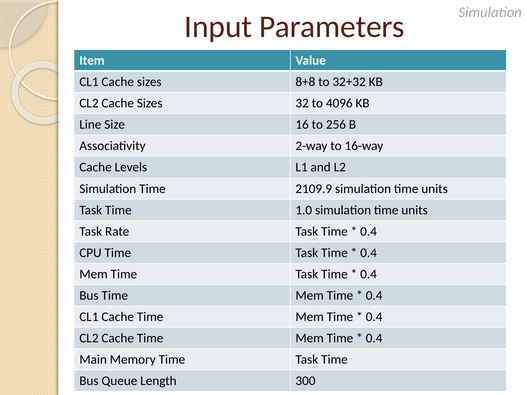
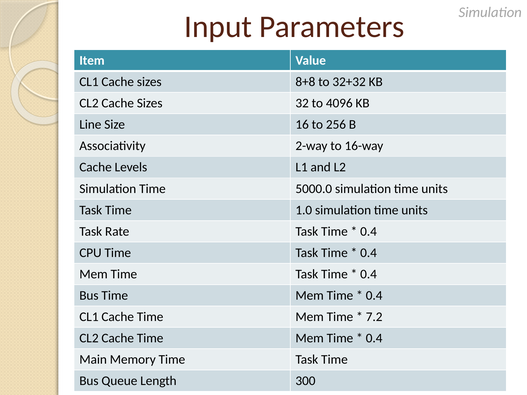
2109.9: 2109.9 -> 5000.0
0.4 at (374, 317): 0.4 -> 7.2
